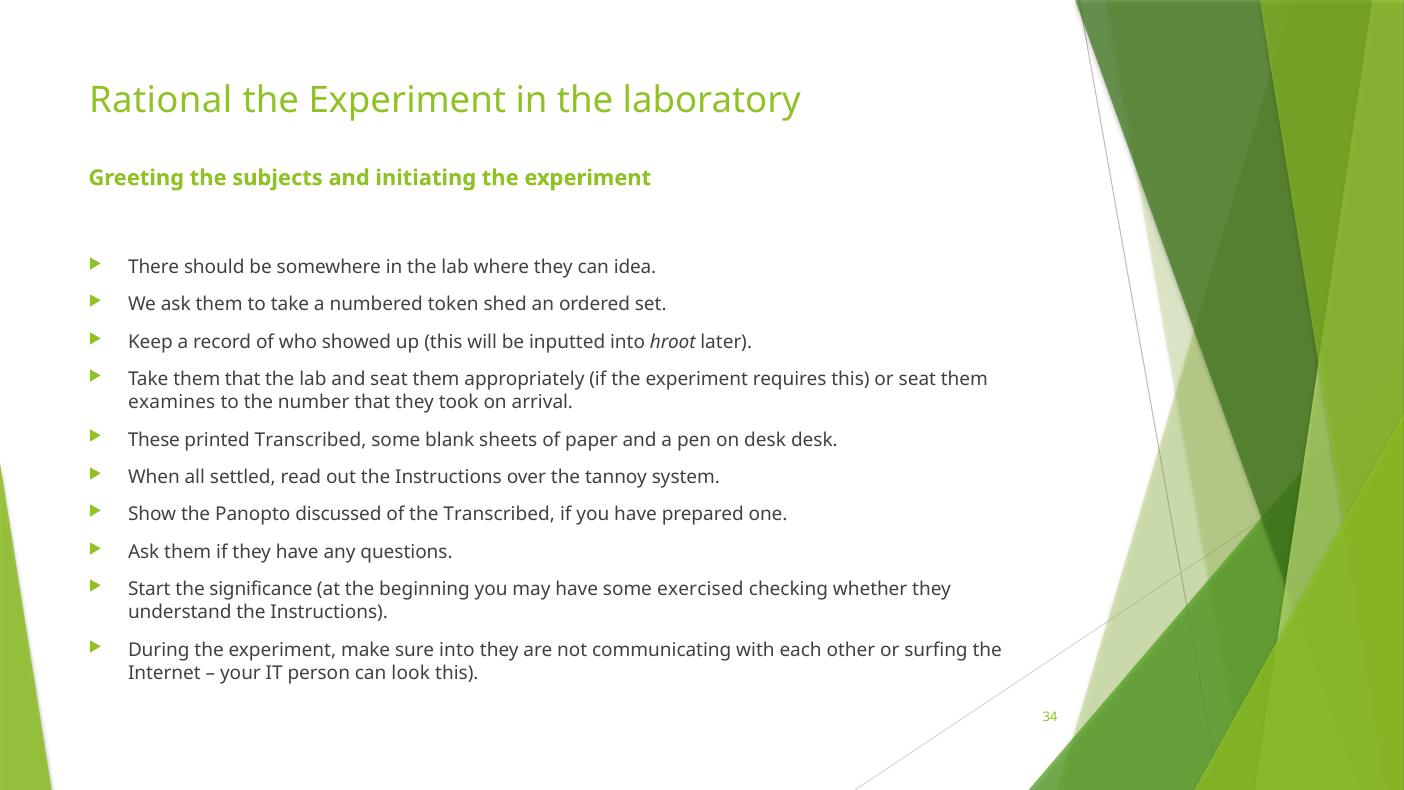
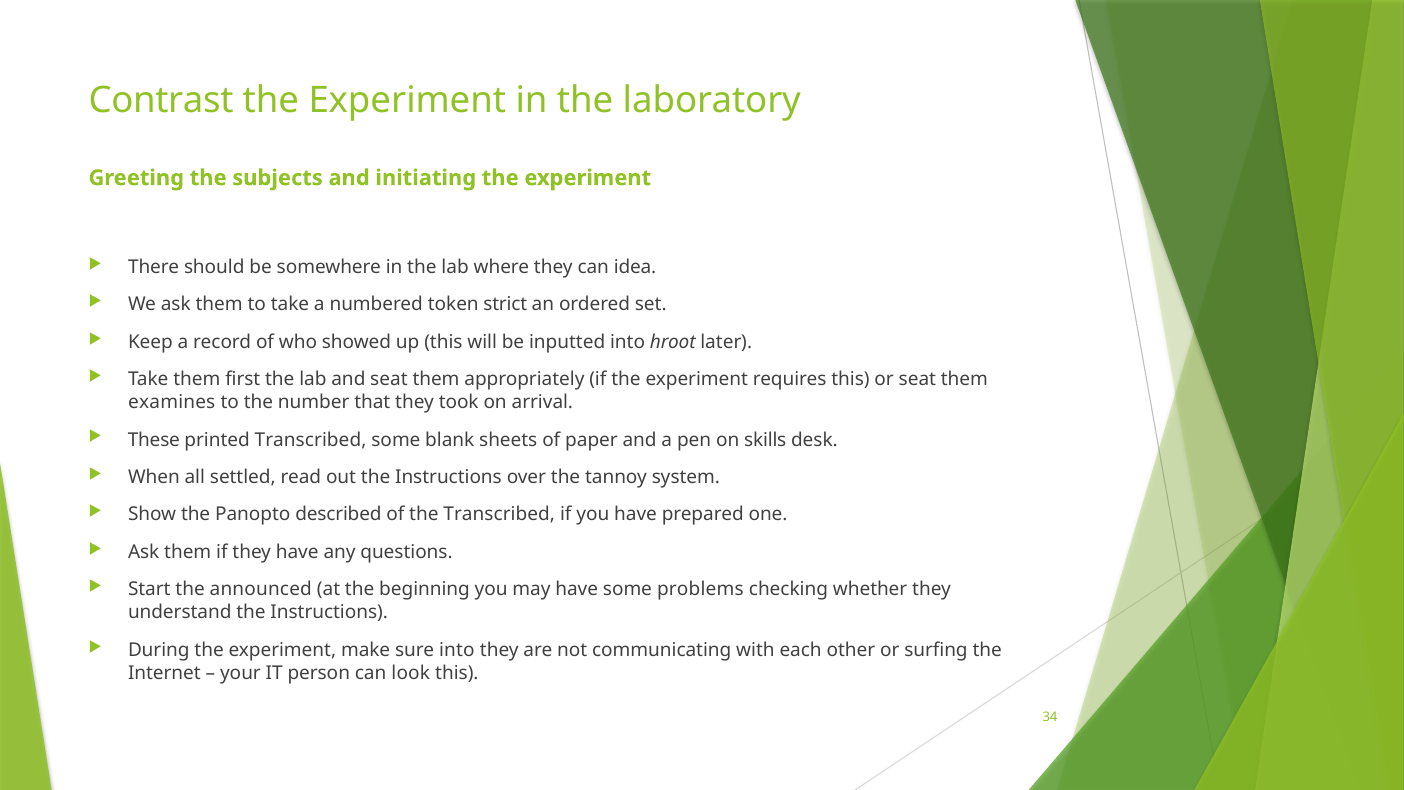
Rational: Rational -> Contrast
shed: shed -> strict
them that: that -> first
on desk: desk -> skills
discussed: discussed -> described
significance: significance -> announced
exercised: exercised -> problems
